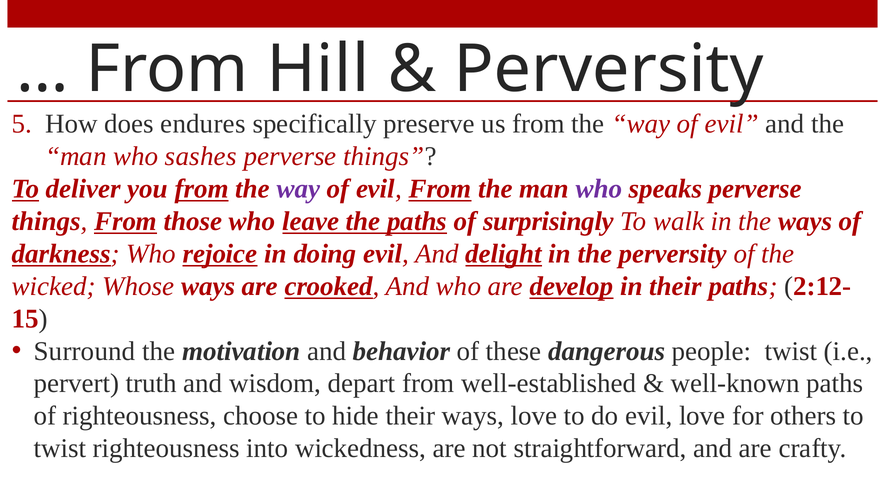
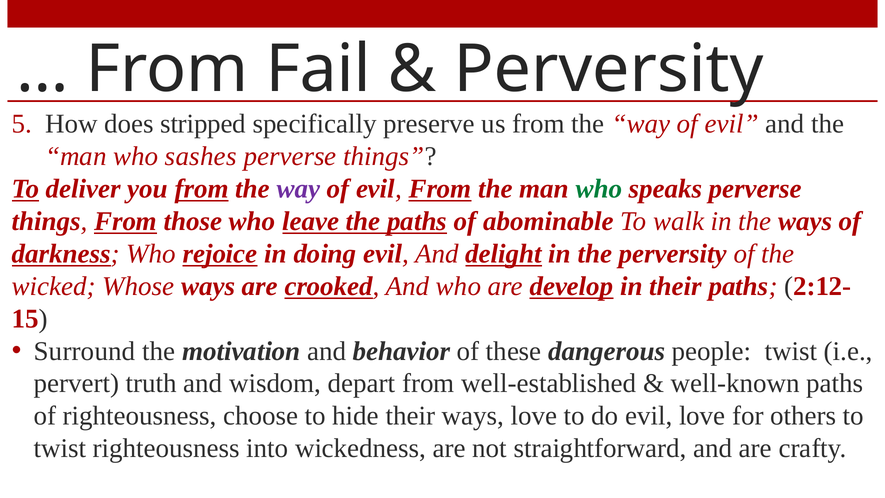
Hill: Hill -> Fail
endures: endures -> stripped
who at (599, 189) colour: purple -> green
surprisingly: surprisingly -> abominable
